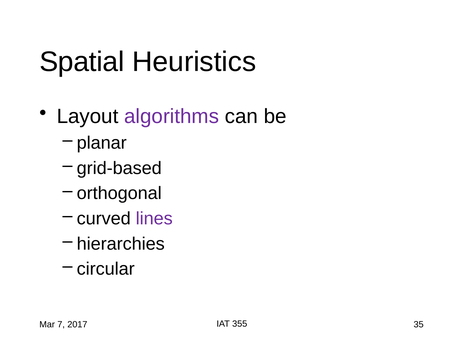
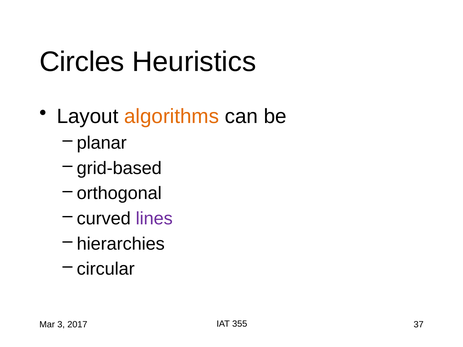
Spatial: Spatial -> Circles
algorithms colour: purple -> orange
35: 35 -> 37
7: 7 -> 3
